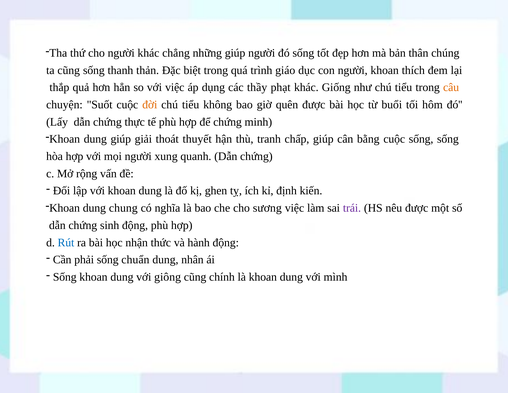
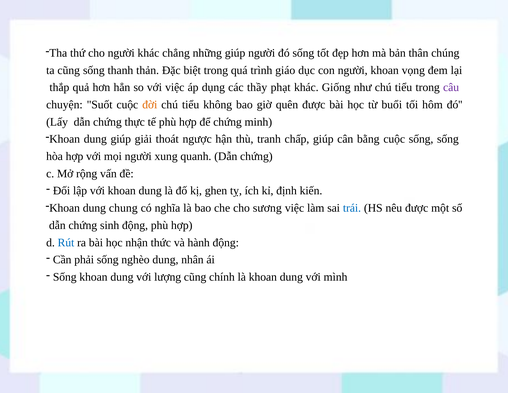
thích: thích -> vọng
câu colour: orange -> purple
thuyết: thuyết -> ngược
trái colour: purple -> blue
chuẩn: chuẩn -> nghèo
giông: giông -> lượng
